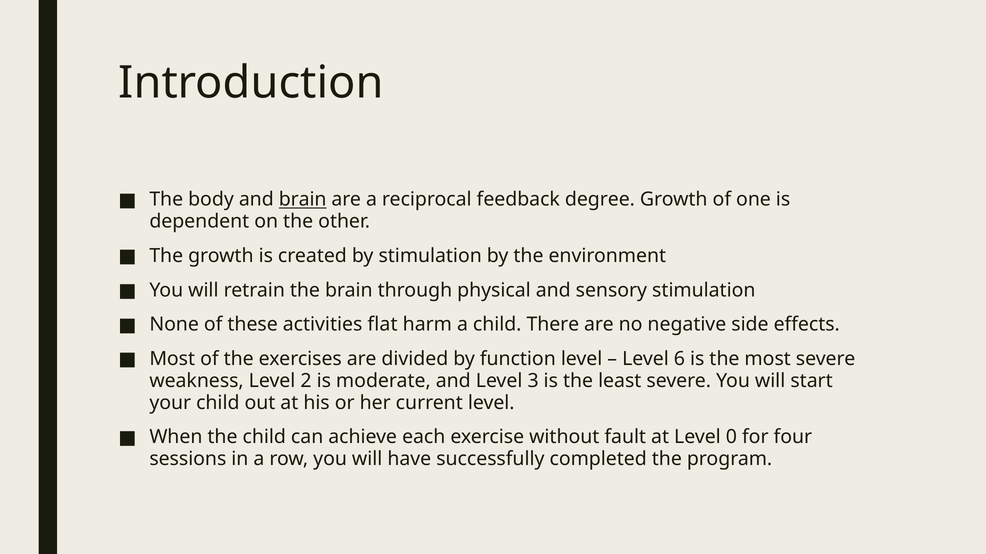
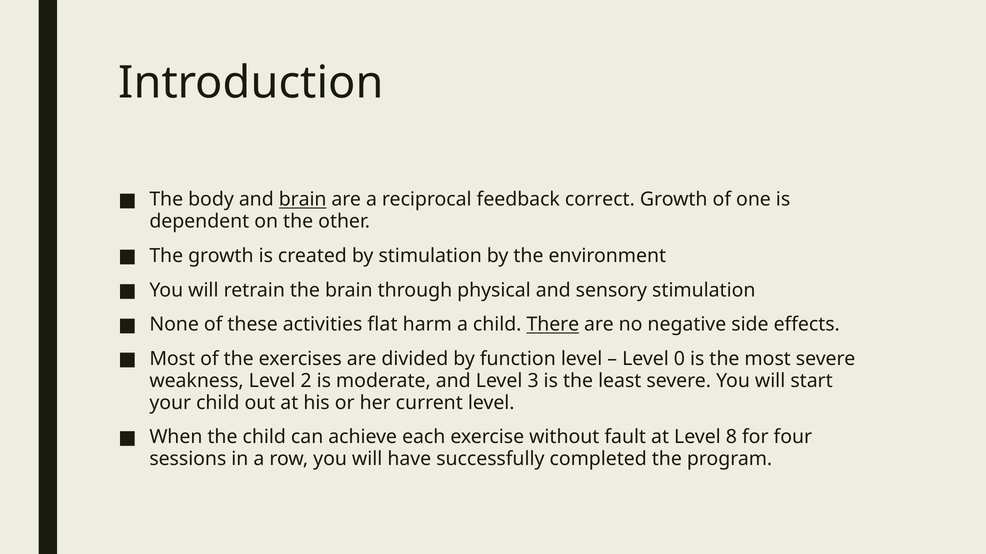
degree: degree -> correct
There underline: none -> present
6: 6 -> 0
0: 0 -> 8
